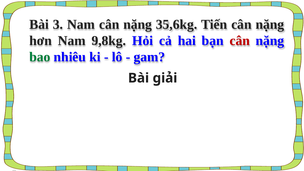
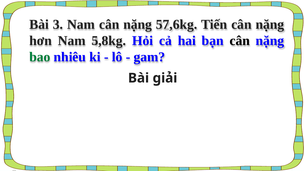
35,6kg: 35,6kg -> 57,6kg
9,8kg: 9,8kg -> 5,8kg
cân at (240, 41) colour: red -> black
